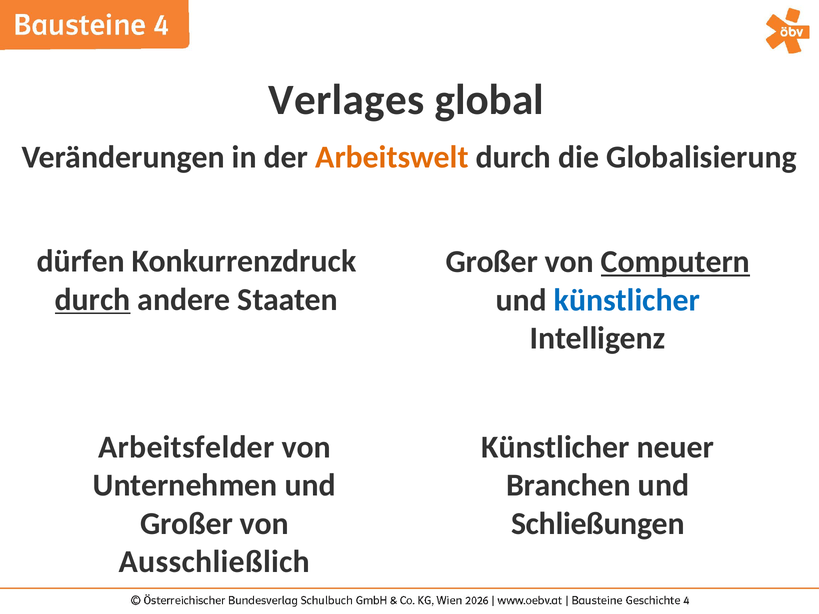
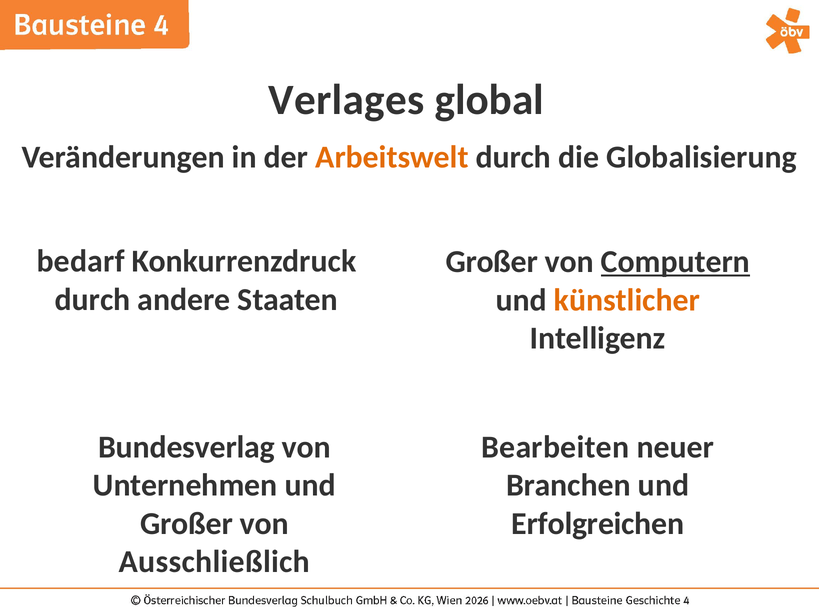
dürfen: dürfen -> bedarf
durch at (93, 300) underline: present -> none
künstlicher at (627, 300) colour: blue -> orange
Arbeitsfelder: Arbeitsfelder -> Bundesverlag
Künstlicher at (555, 447): Künstlicher -> Bearbeiten
Schließungen: Schließungen -> Erfolgreichen
